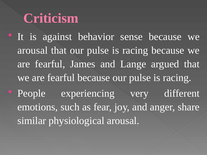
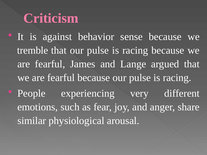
arousal at (33, 50): arousal -> tremble
